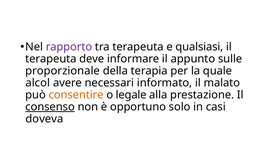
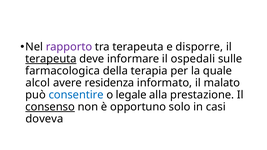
qualsiasi: qualsiasi -> disporre
terapeuta at (51, 59) underline: none -> present
appunto: appunto -> ospedali
proporzionale: proporzionale -> farmacologica
necessari: necessari -> residenza
consentire colour: orange -> blue
